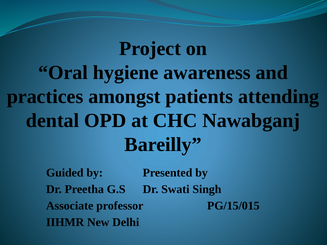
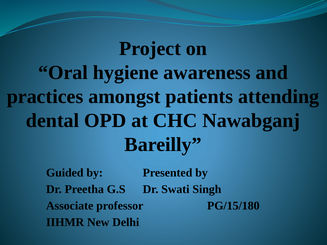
PG/15/015: PG/15/015 -> PG/15/180
